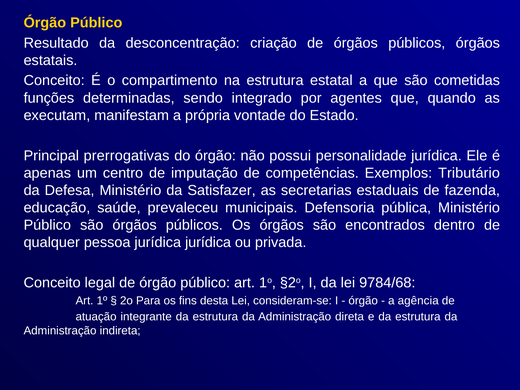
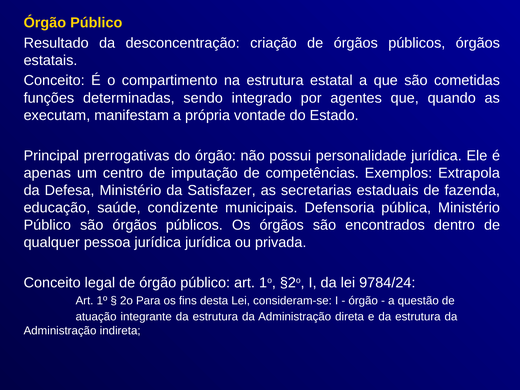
Tributário: Tributário -> Extrapola
prevaleceu: prevaleceu -> condizente
9784/68: 9784/68 -> 9784/24
agência: agência -> questão
